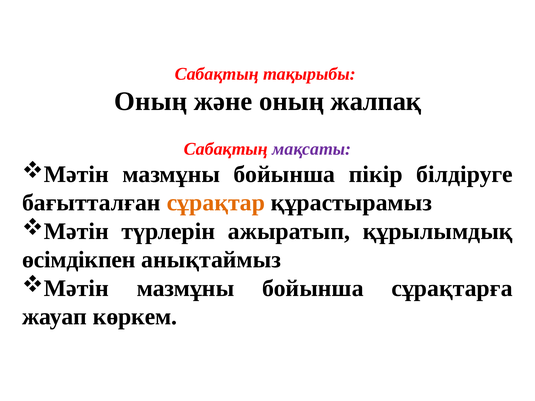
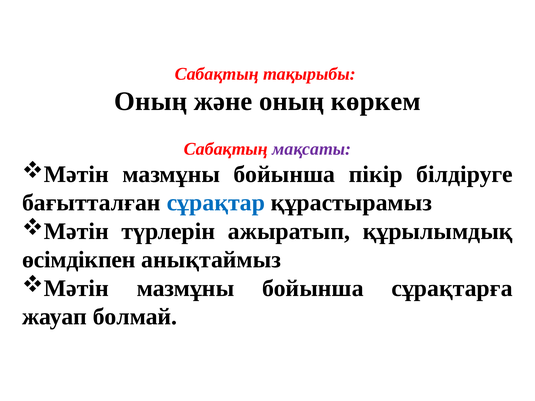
жалпақ: жалпақ -> көркем
сұрақтар colour: orange -> blue
көркем: көркем -> болмай
